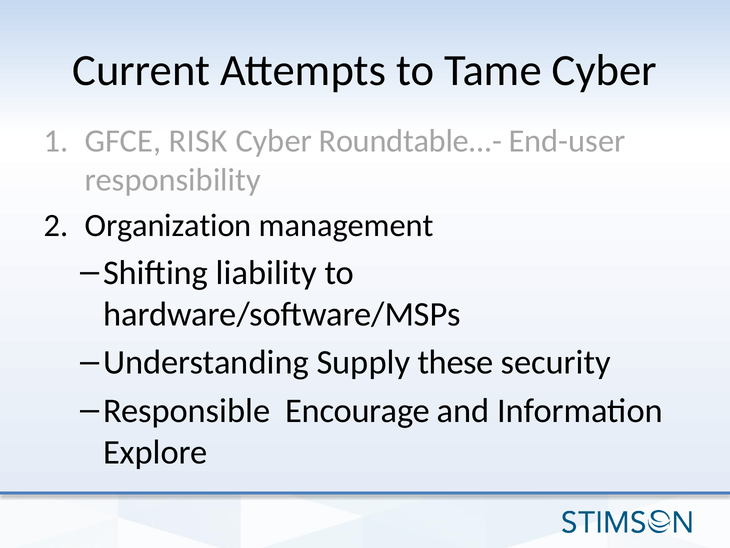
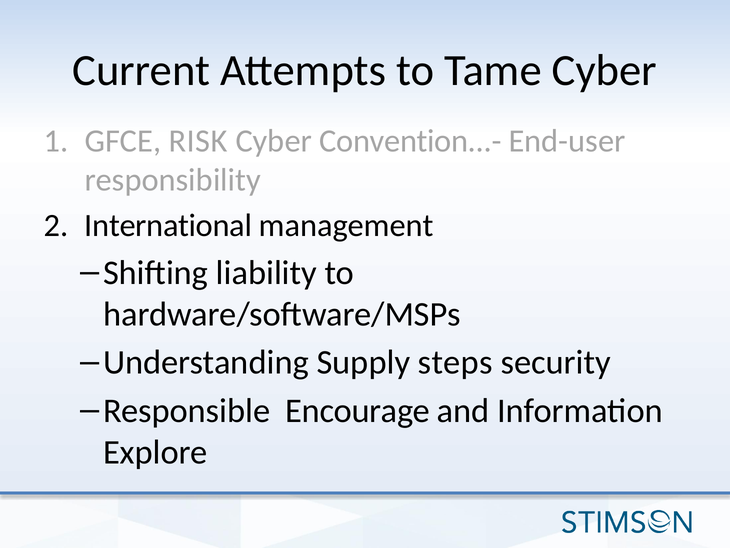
Roundtable...-: Roundtable...- -> Convention...-
Organization: Organization -> International
these: these -> steps
